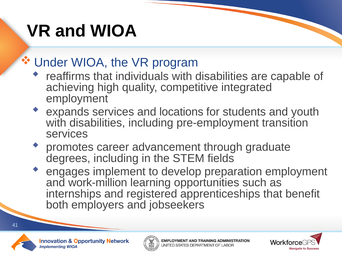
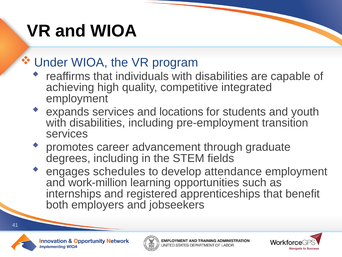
implement: implement -> schedules
preparation: preparation -> attendance
